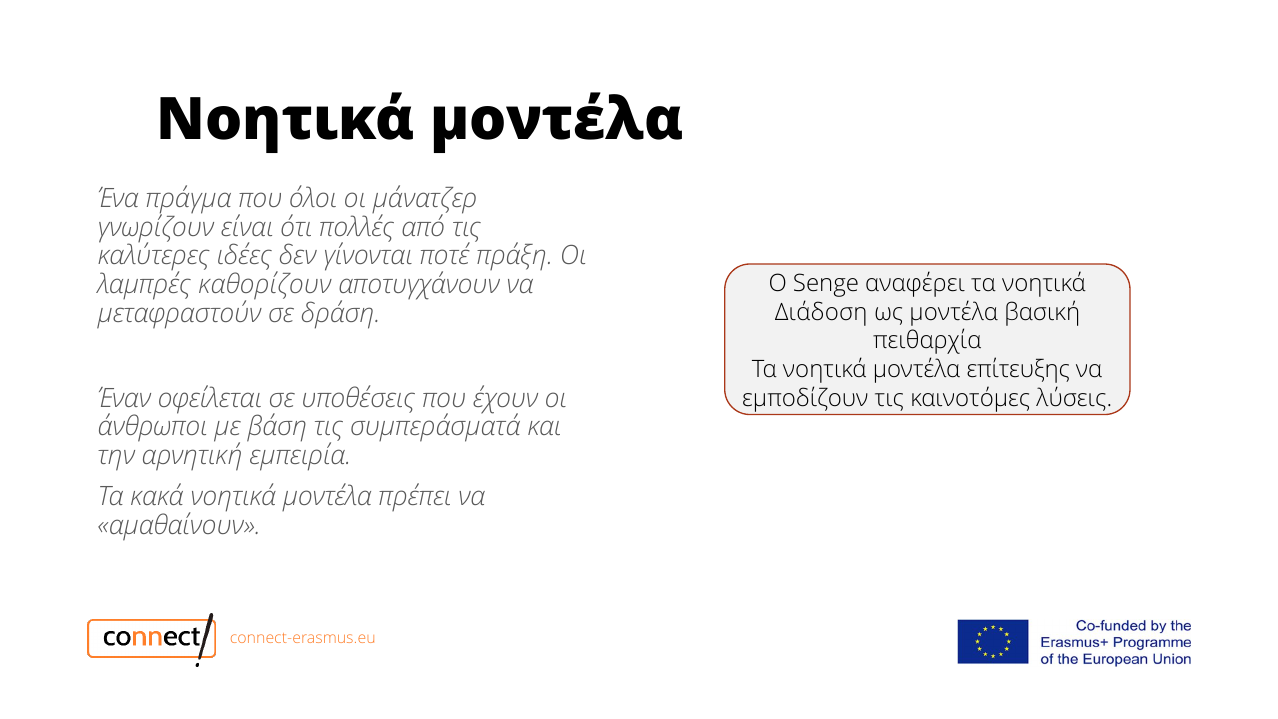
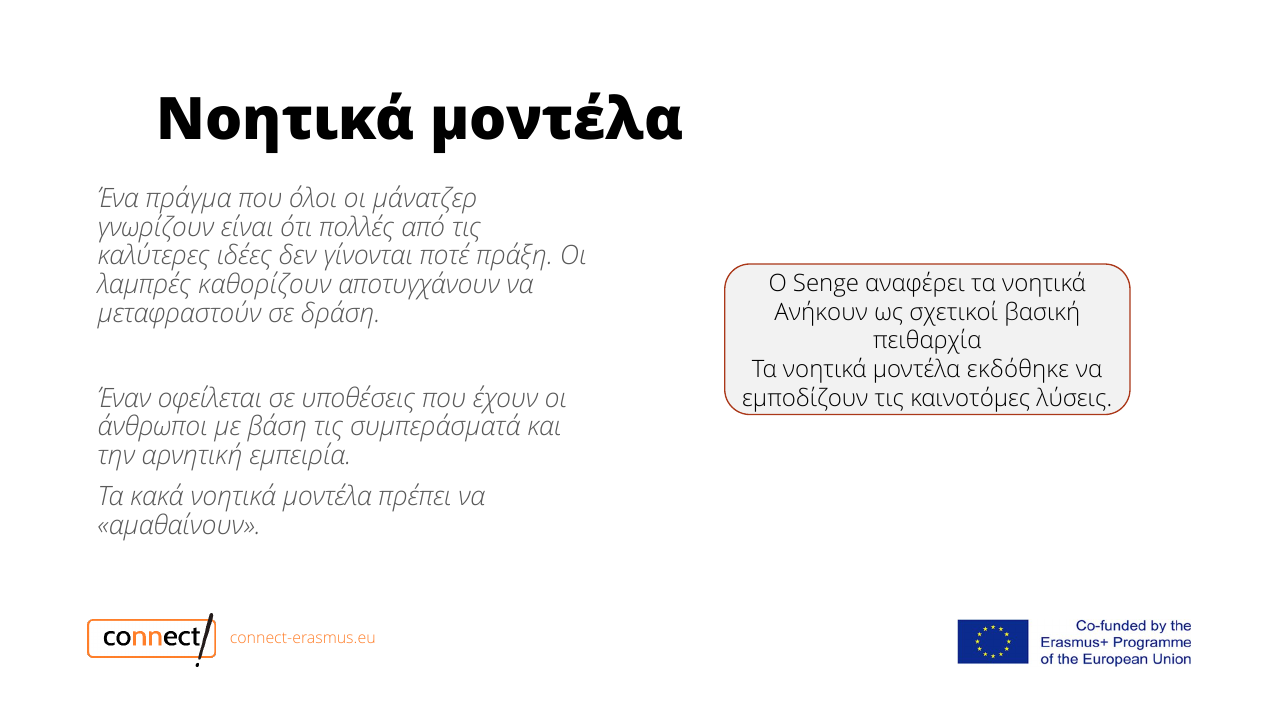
Διάδοση: Διάδοση -> Ανήκουν
ως μοντέλα: μοντέλα -> σχετικοί
επίτευξης: επίτευξης -> εκδόθηκε
